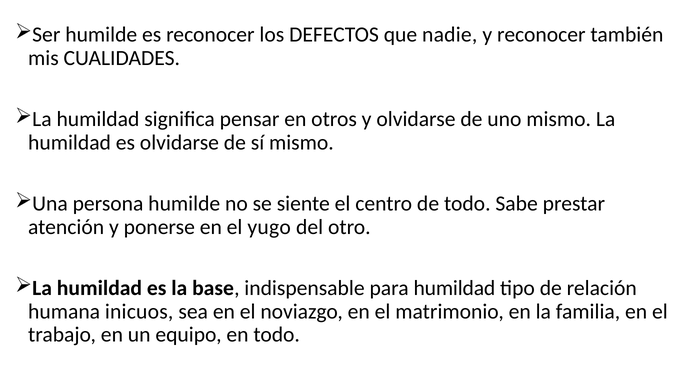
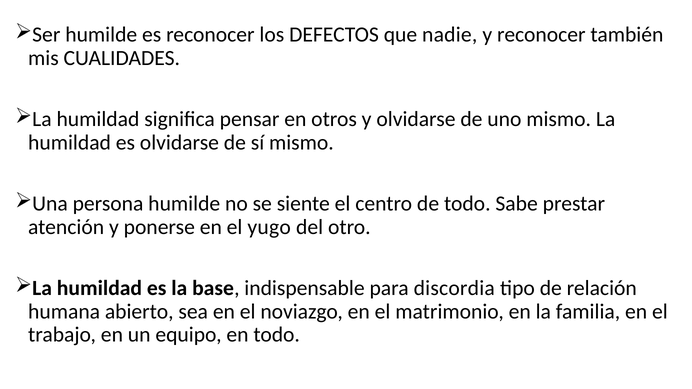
para humildad: humildad -> discordia
inicuos: inicuos -> abierto
